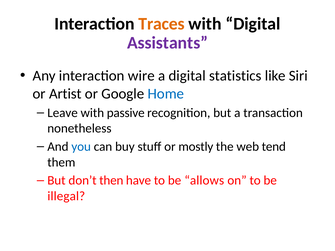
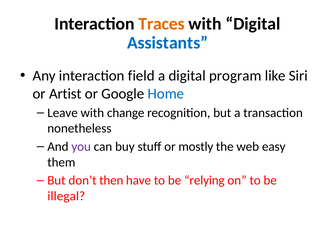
Assistants colour: purple -> blue
wire: wire -> field
statistics: statistics -> program
passive: passive -> change
you colour: blue -> purple
tend: tend -> easy
allows: allows -> relying
